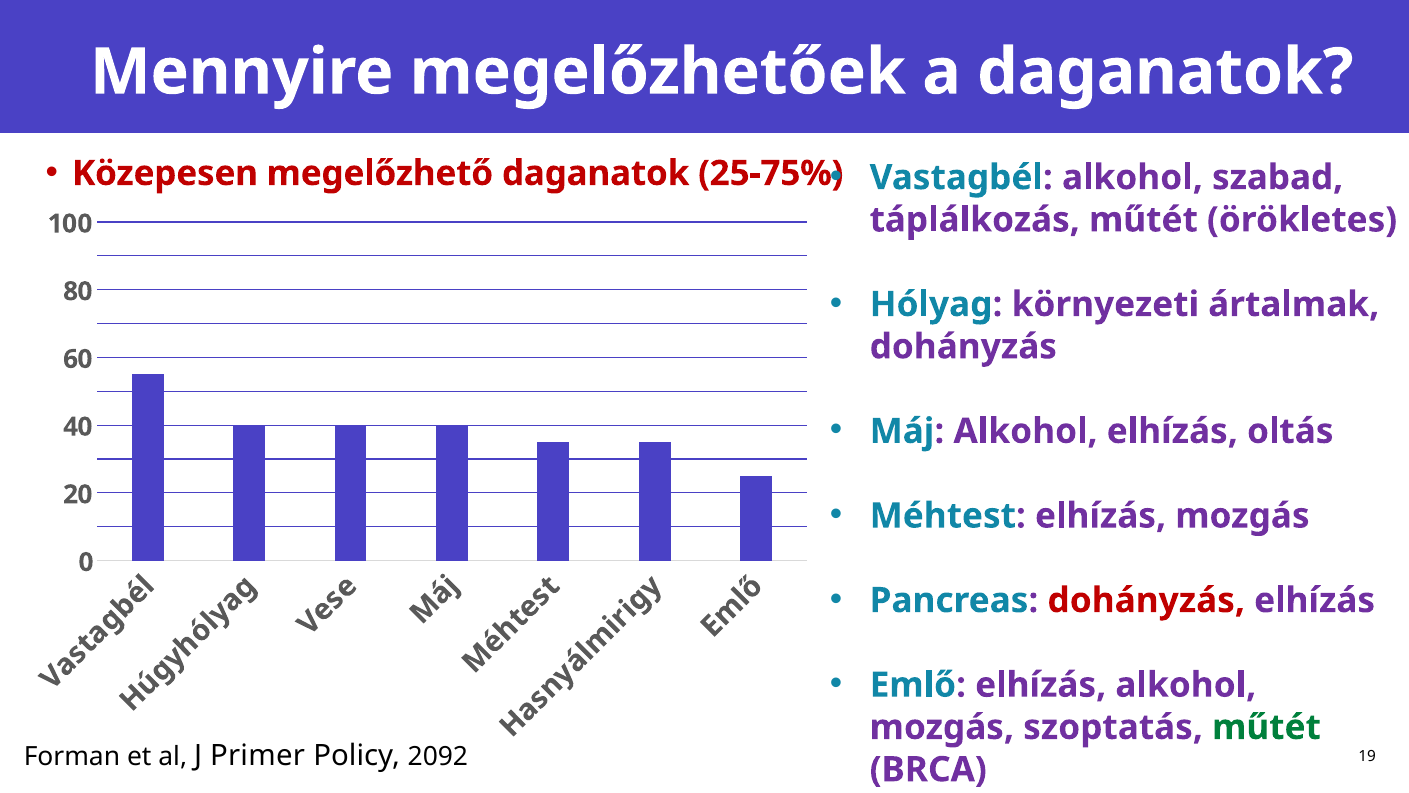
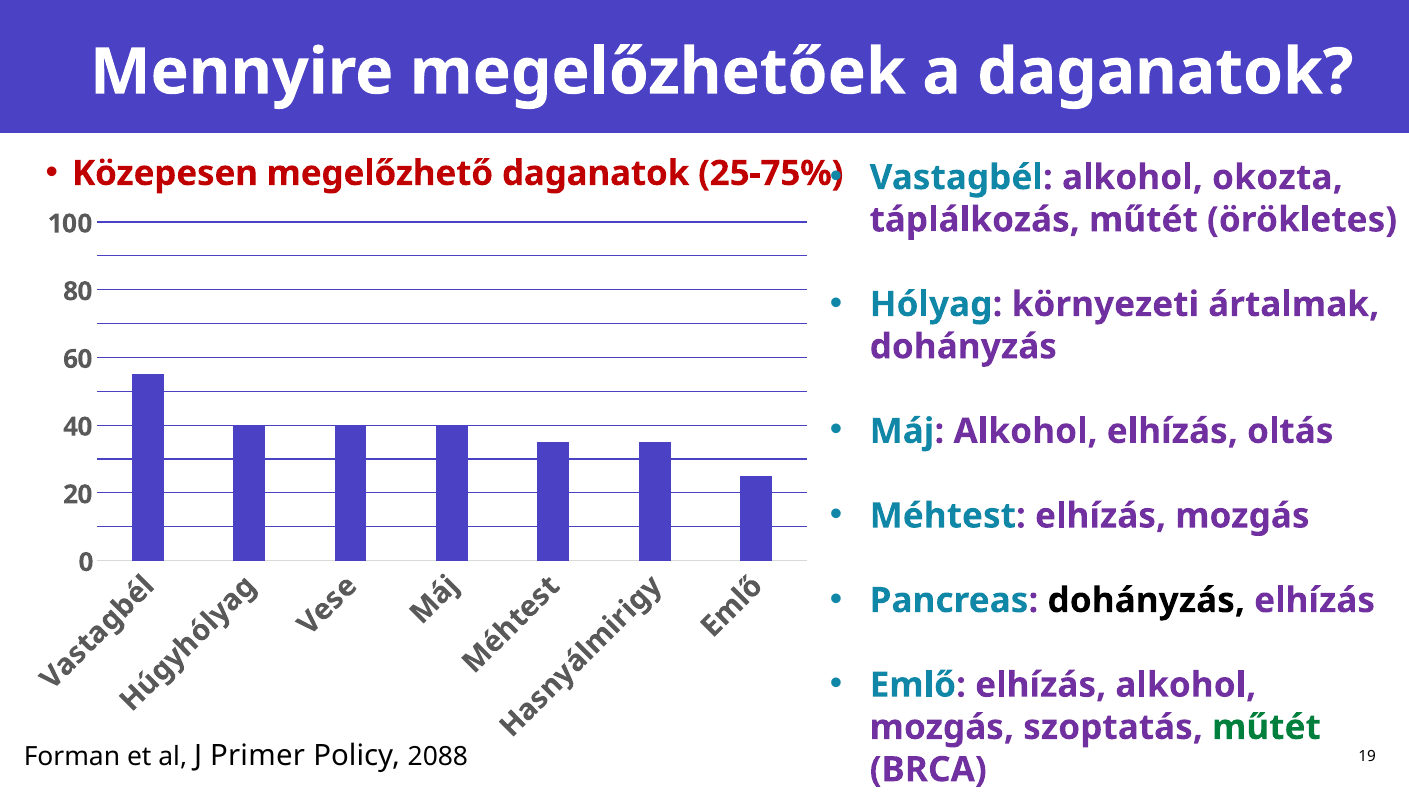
szabad: szabad -> okozta
dohányzás at (1146, 600) colour: red -> black
2092: 2092 -> 2088
